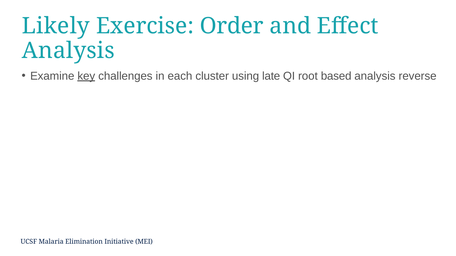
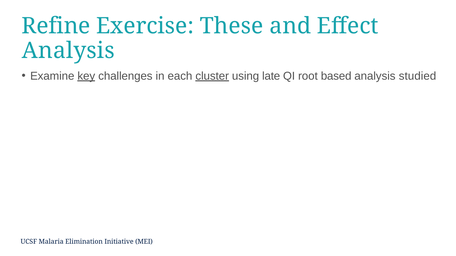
Likely: Likely -> Refine
Order: Order -> These
cluster underline: none -> present
reverse: reverse -> studied
